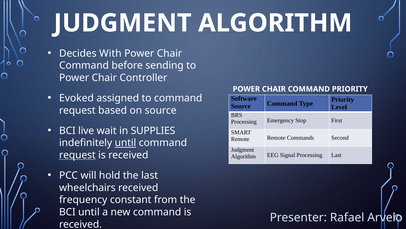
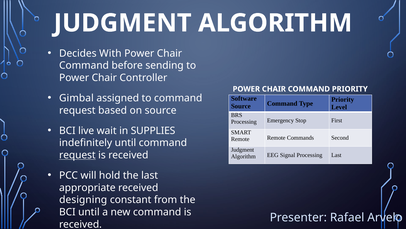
Evoked: Evoked -> Gimbal
until at (125, 143) underline: present -> none
wheelchairs: wheelchairs -> appropriate
frequency: frequency -> designing
